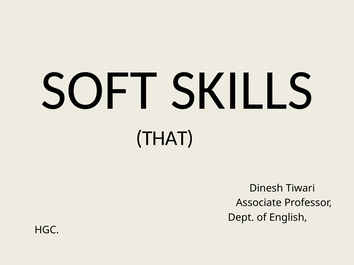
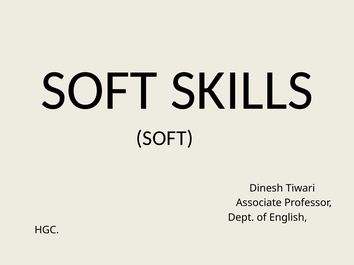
THAT at (165, 138): THAT -> SOFT
